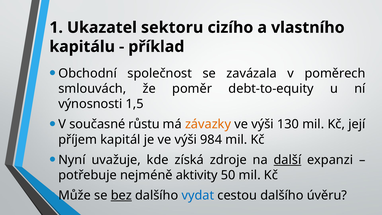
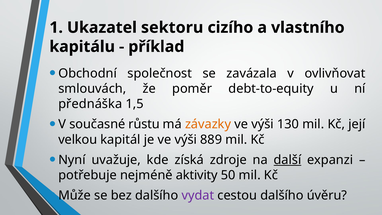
poměrech: poměrech -> ovlivňovat
výnosnosti: výnosnosti -> přednáška
příjem: příjem -> velkou
984: 984 -> 889
bez underline: present -> none
vydat colour: blue -> purple
